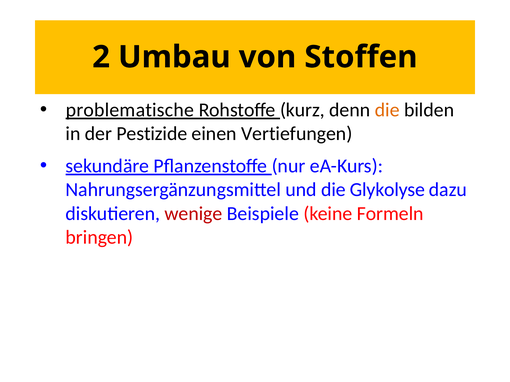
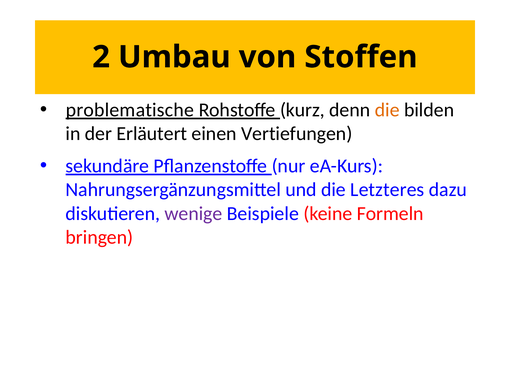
Pestizide: Pestizide -> Erläutert
Glykolyse: Glykolyse -> Letzteres
wenige colour: red -> purple
